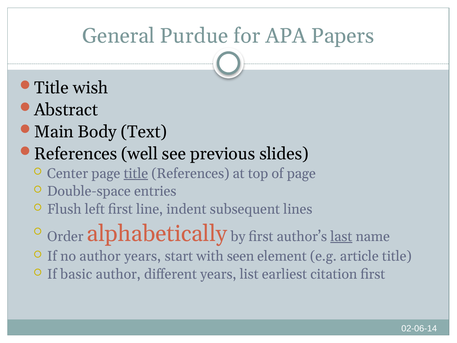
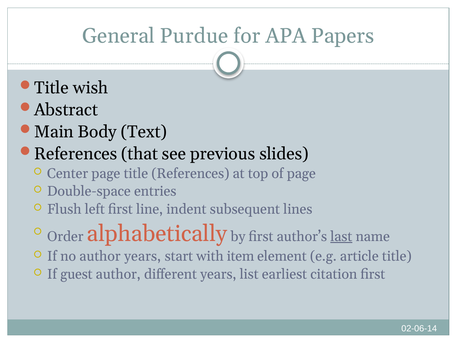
well: well -> that
title at (136, 173) underline: present -> none
seen: seen -> item
basic: basic -> guest
